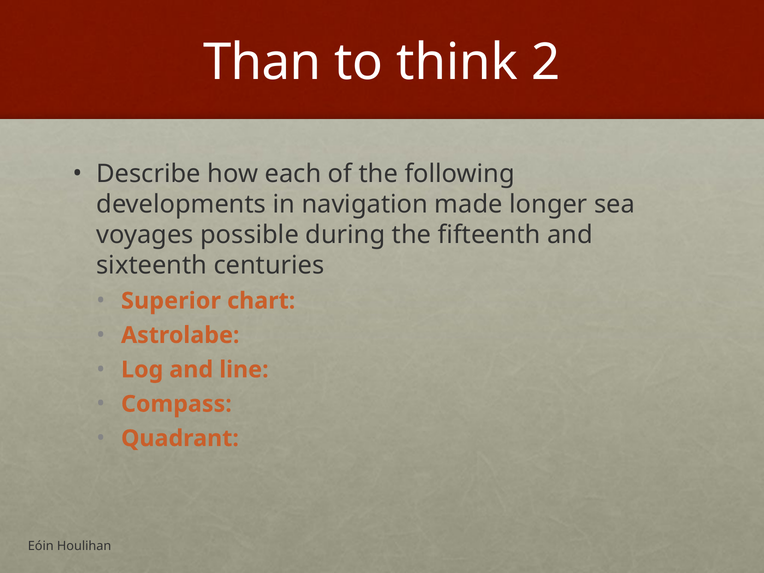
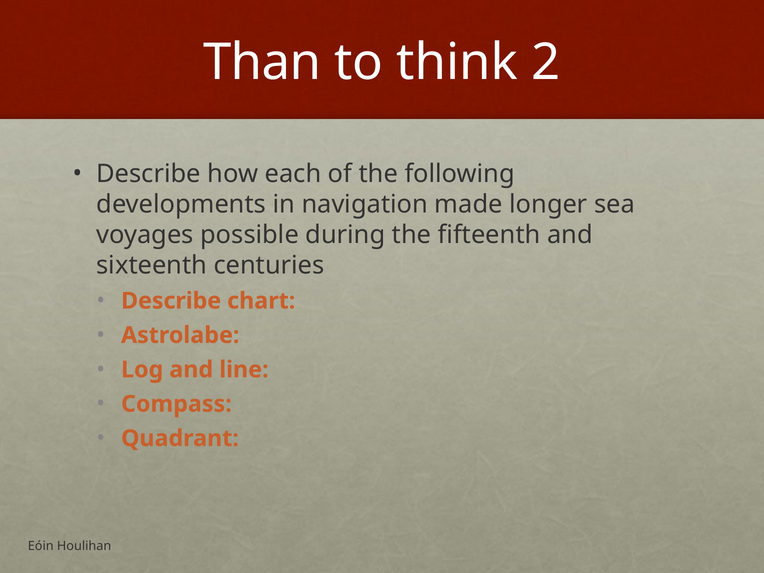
Superior at (171, 301): Superior -> Describe
